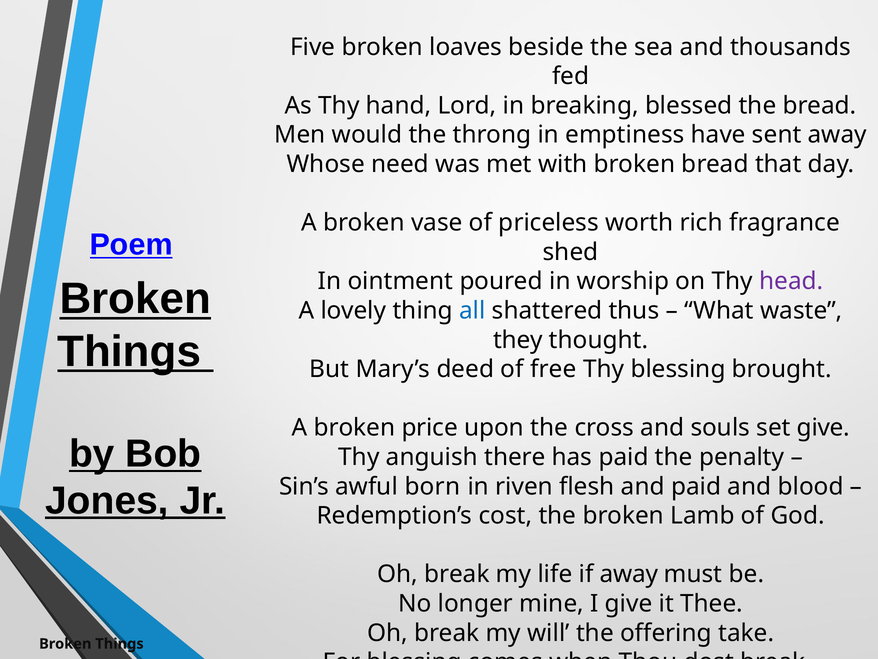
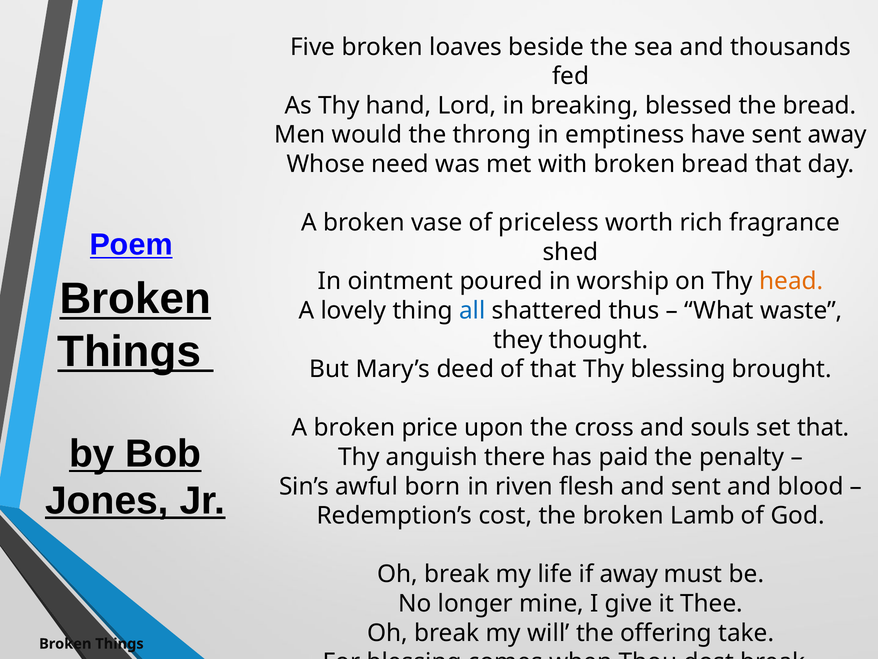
head colour: purple -> orange
of free: free -> that
set give: give -> that
and paid: paid -> sent
